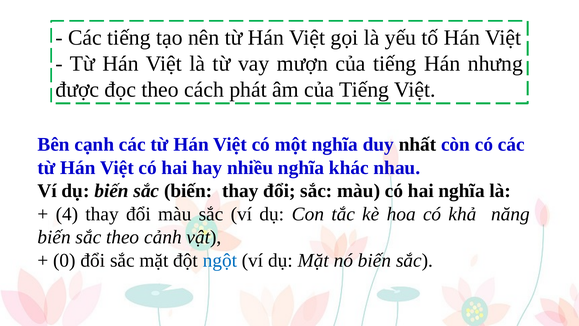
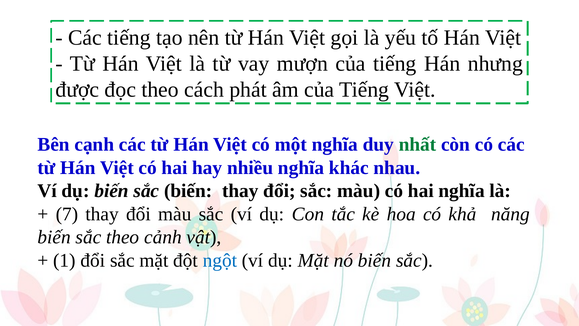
nhất colour: black -> green
4: 4 -> 7
0: 0 -> 1
